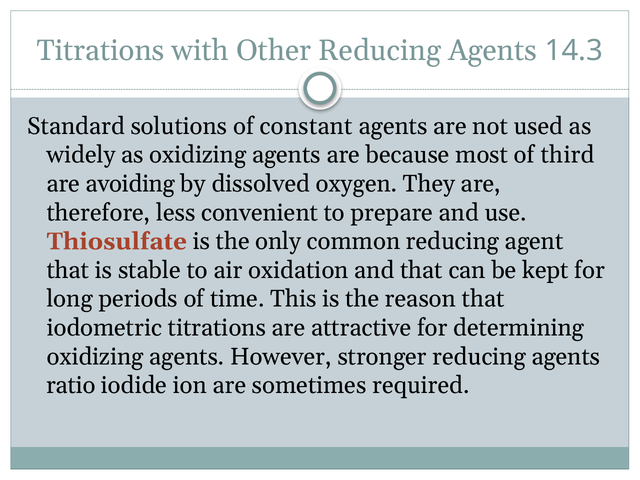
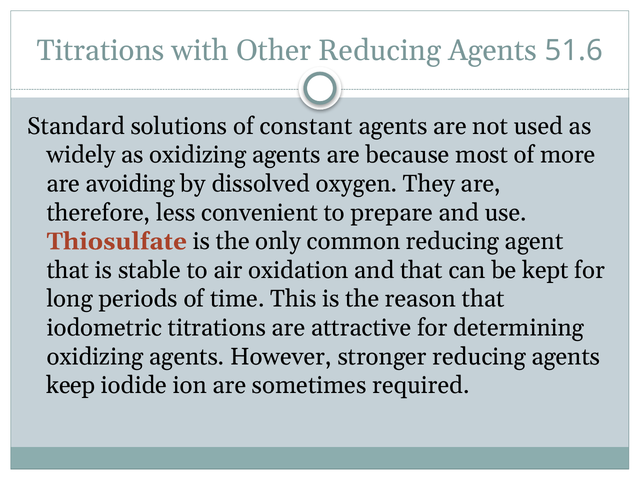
14.3: 14.3 -> 51.6
third: third -> more
ratio: ratio -> keep
